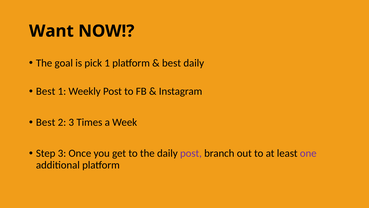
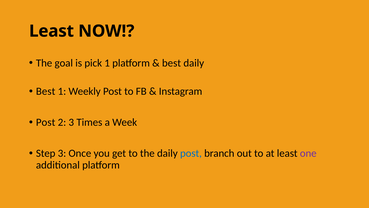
Want at (51, 31): Want -> Least
Best at (46, 122): Best -> Post
post at (191, 153) colour: purple -> blue
